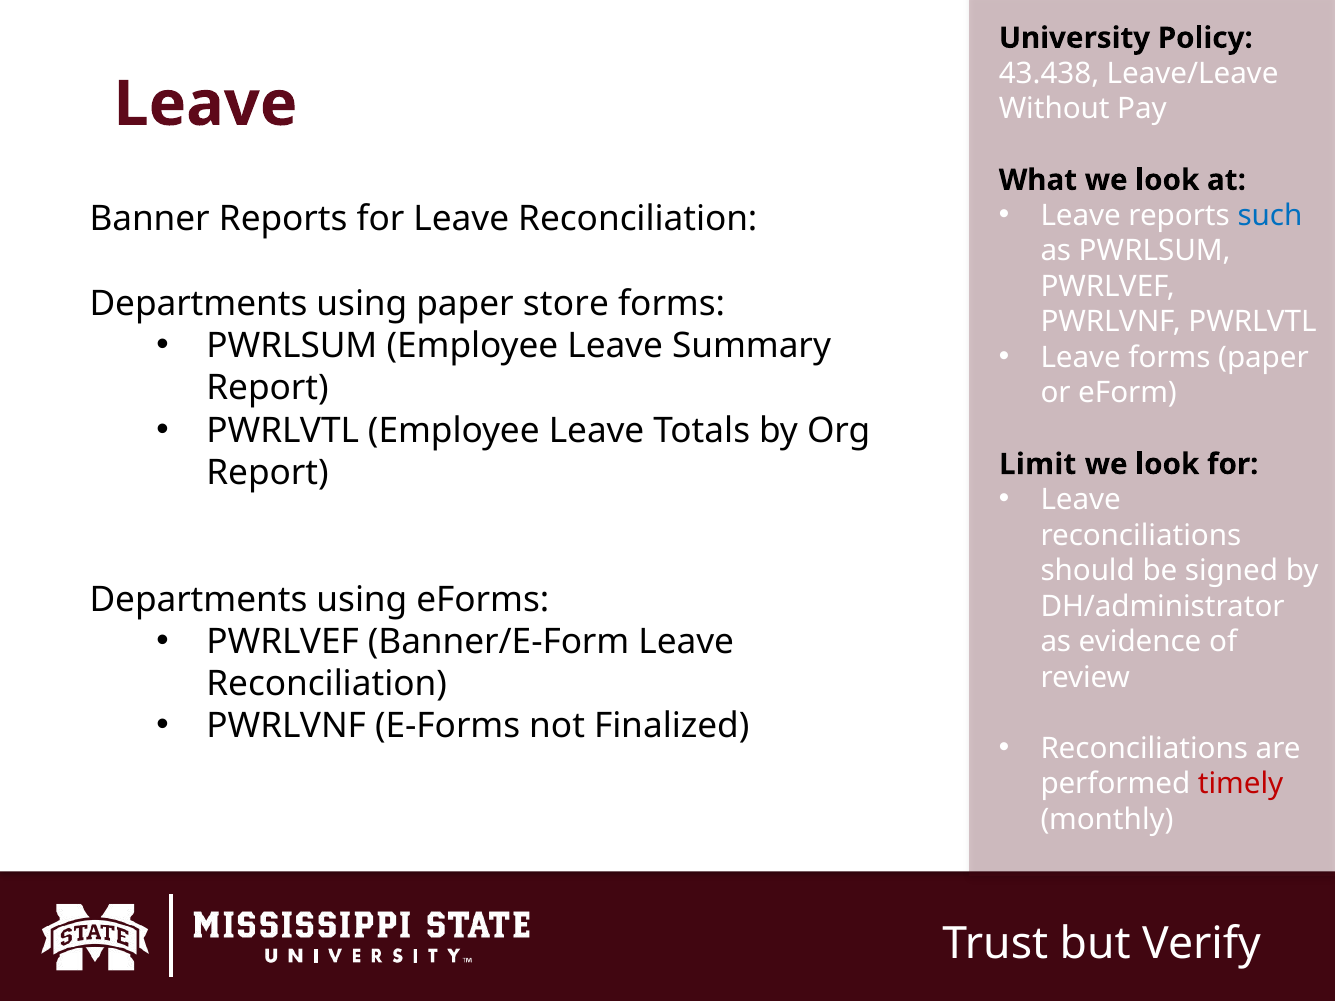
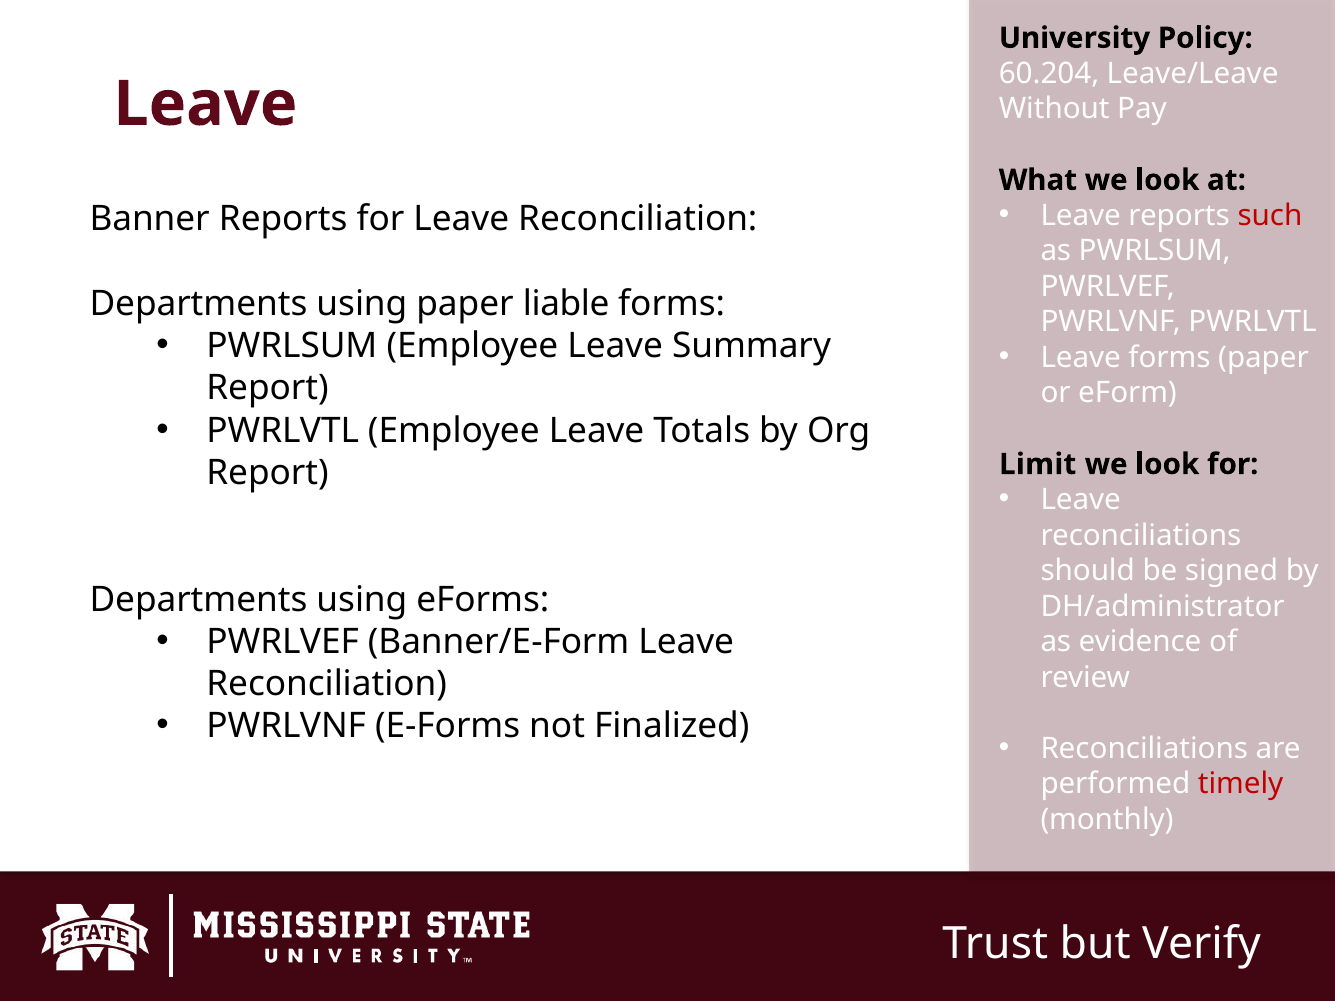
43.438: 43.438 -> 60.204
such colour: blue -> red
store: store -> liable
